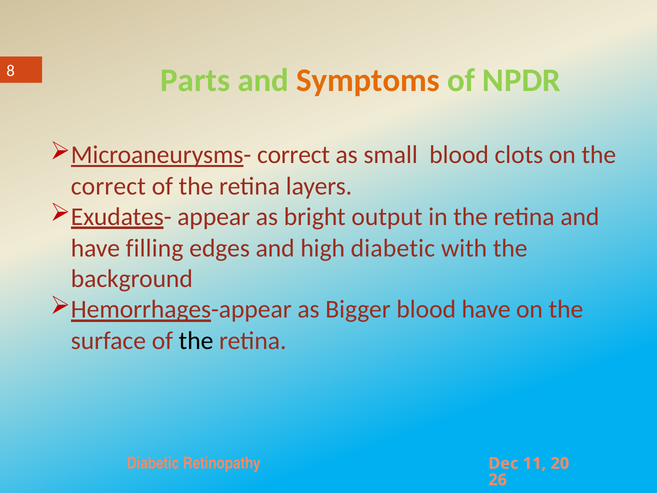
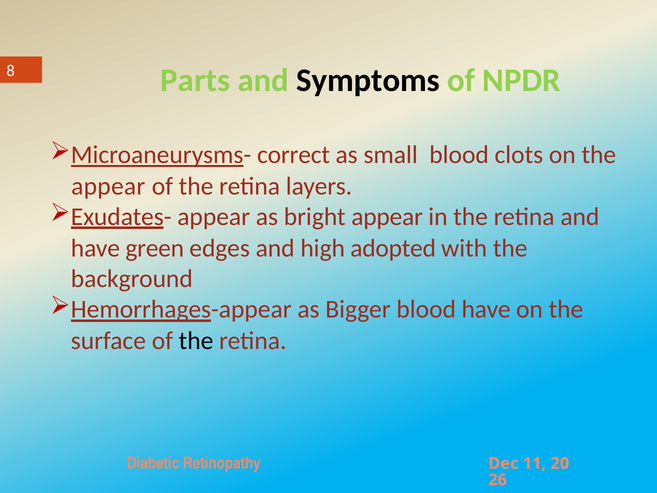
Symptoms colour: orange -> black
correct at (108, 186): correct -> appear
bright output: output -> appear
filling: filling -> green
high diabetic: diabetic -> adopted
